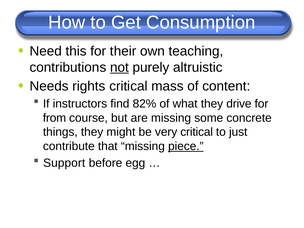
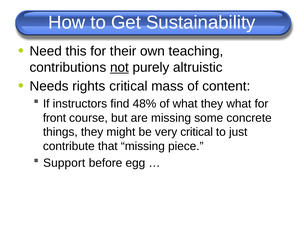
Consumption: Consumption -> Sustainability
82%: 82% -> 48%
they drive: drive -> what
from: from -> front
piece underline: present -> none
